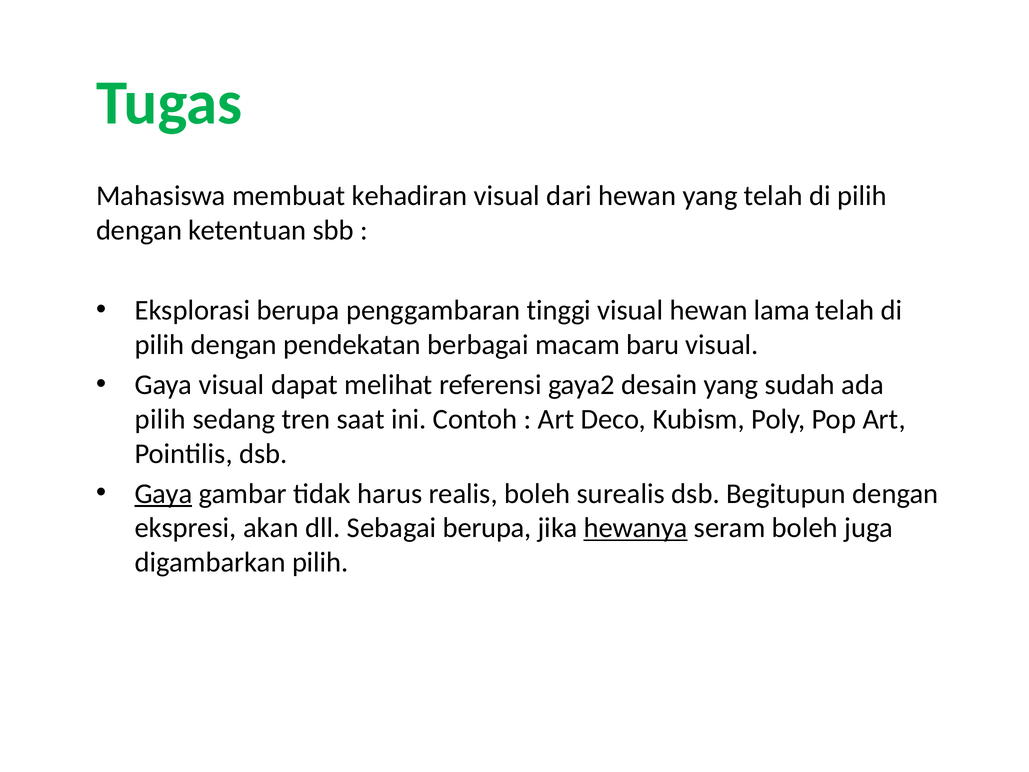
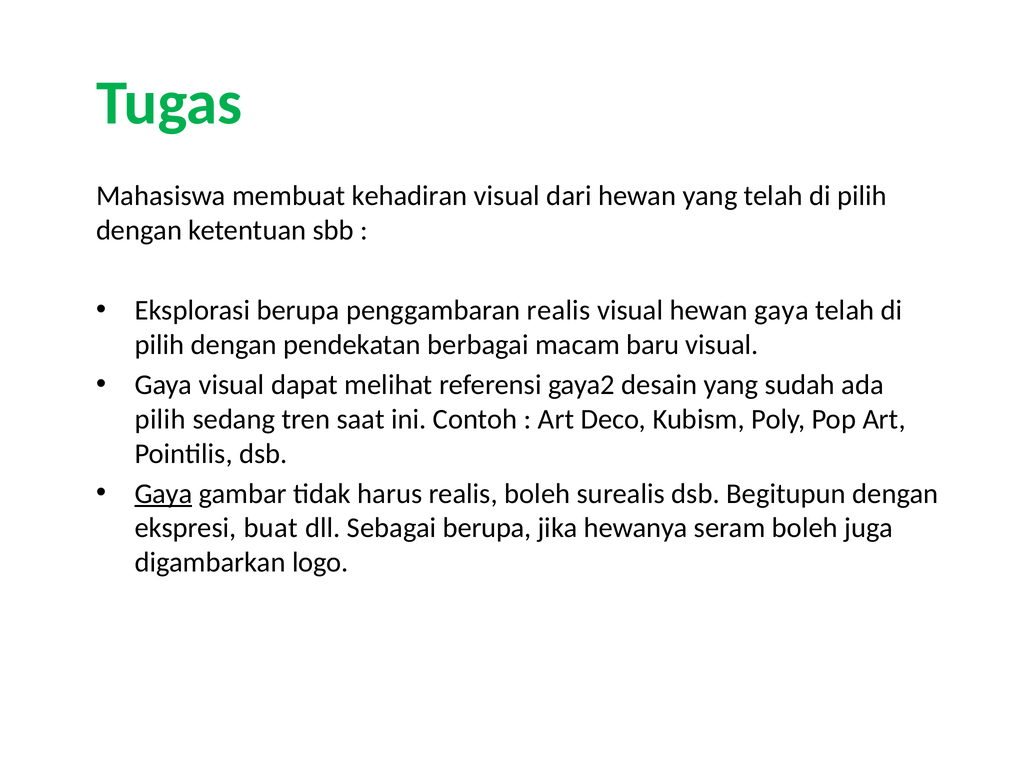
penggambaran tinggi: tinggi -> realis
hewan lama: lama -> gaya
akan: akan -> buat
hewanya underline: present -> none
digambarkan pilih: pilih -> logo
